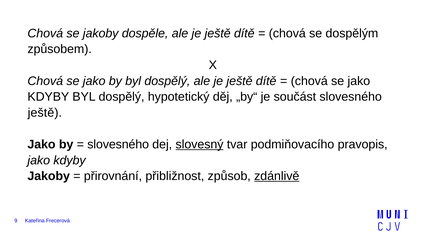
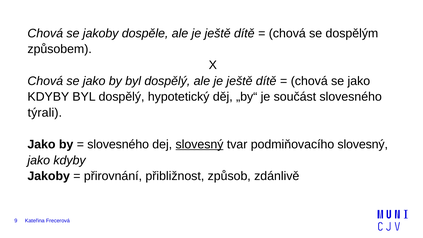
ještě at (45, 113): ještě -> týrali
podmiňovacího pravopis: pravopis -> slovesný
zdánlivě underline: present -> none
